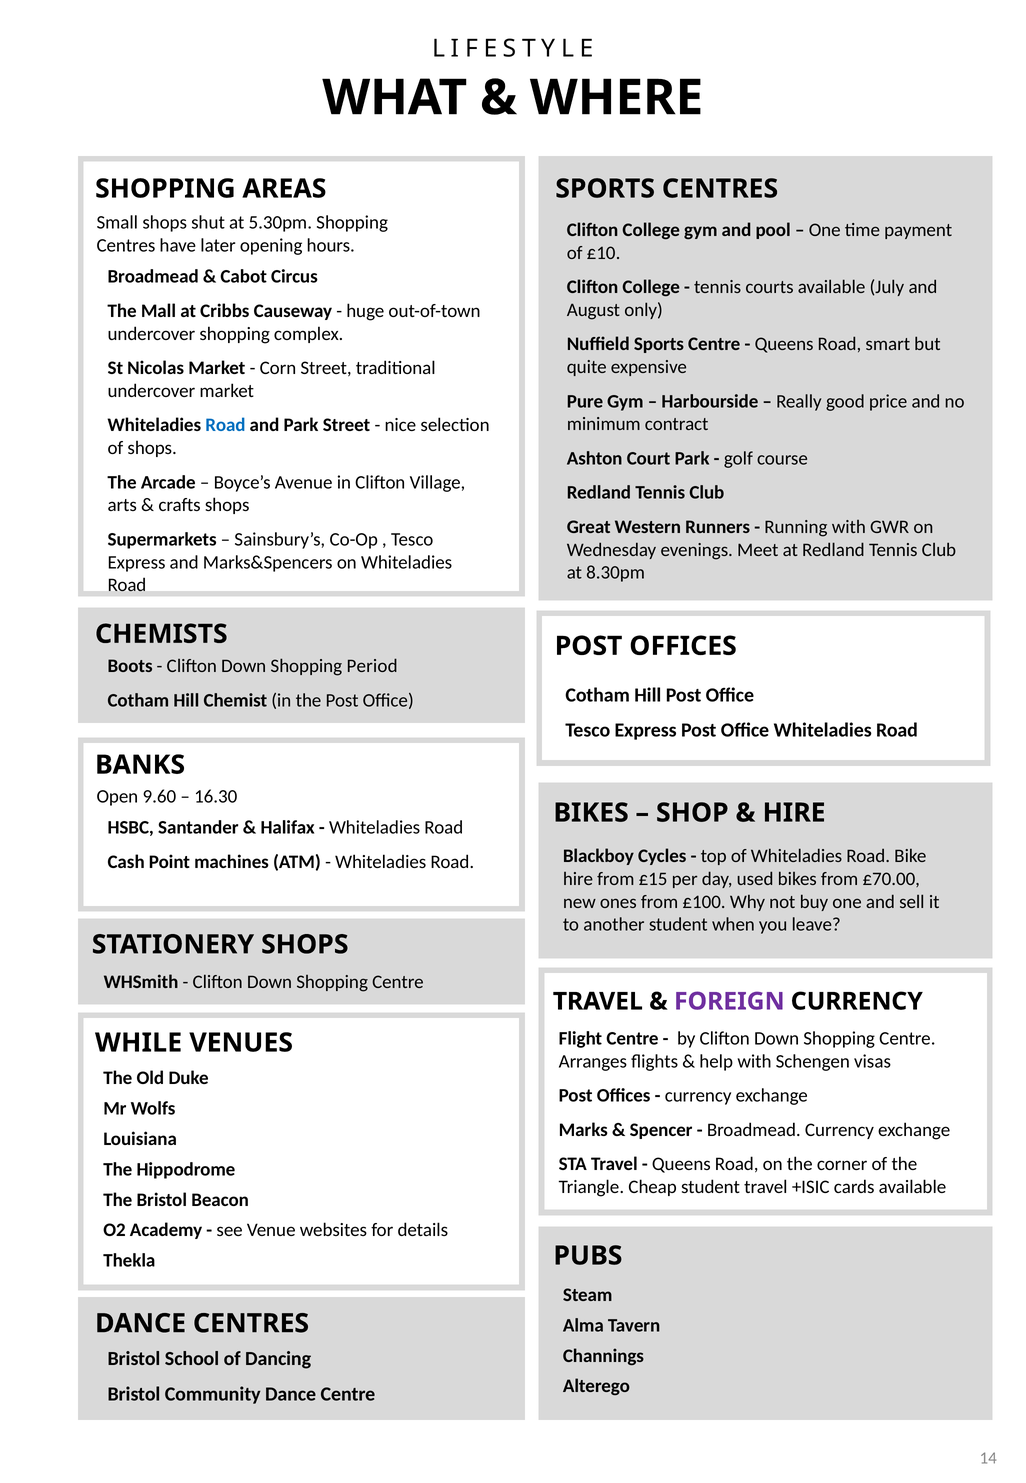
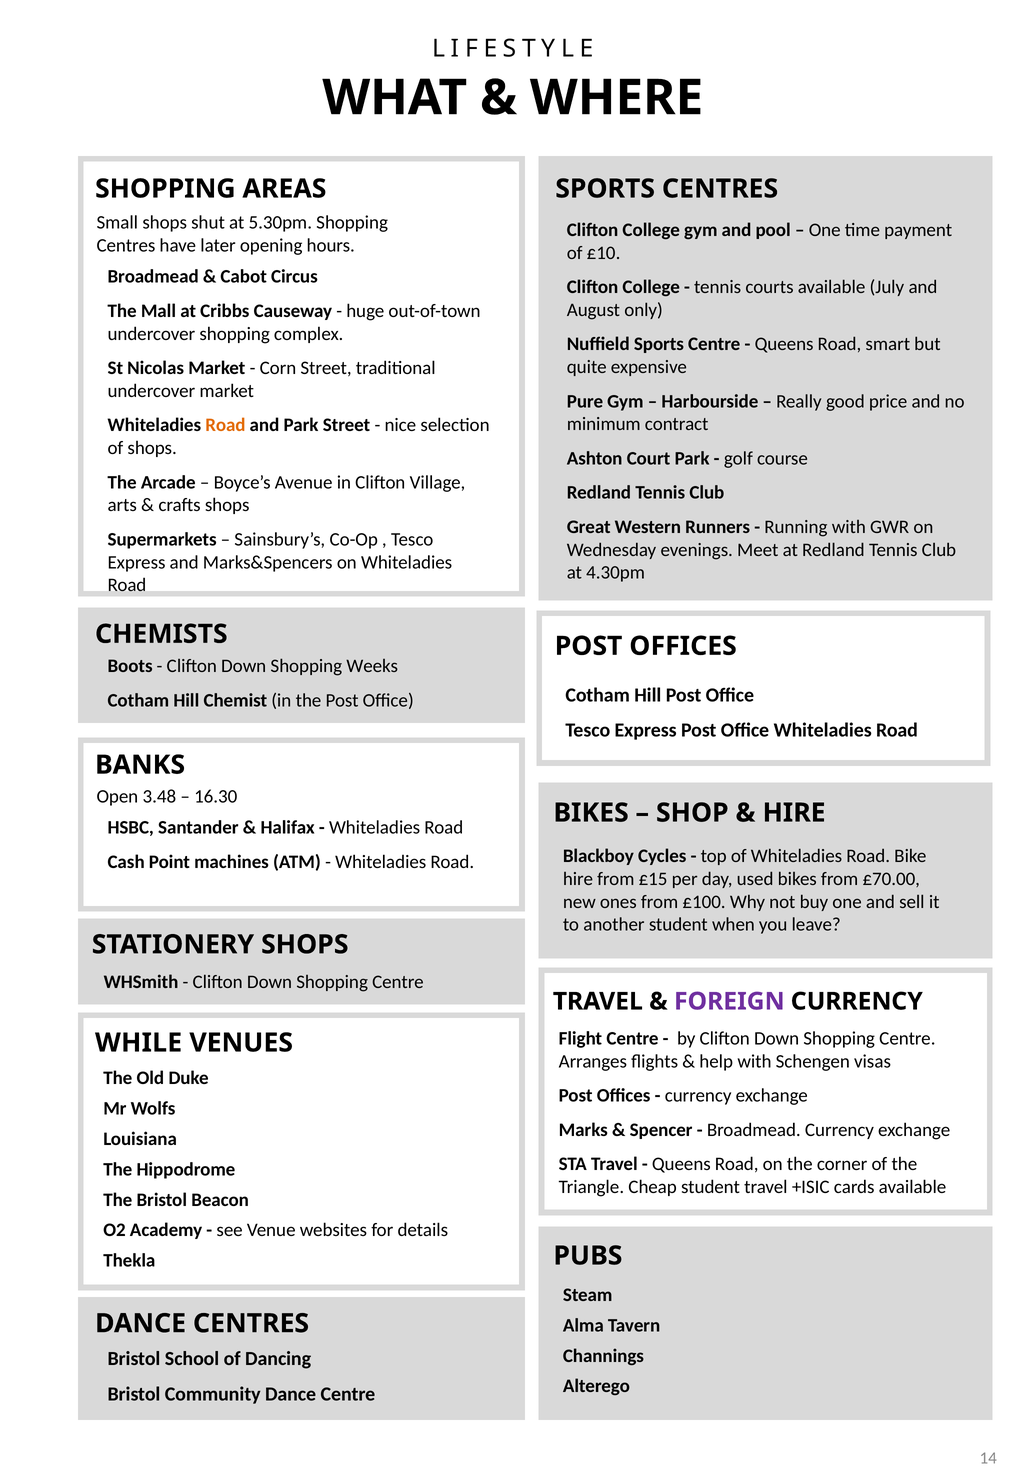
Road at (225, 425) colour: blue -> orange
8.30pm: 8.30pm -> 4.30pm
Period: Period -> Weeks
9.60: 9.60 -> 3.48
